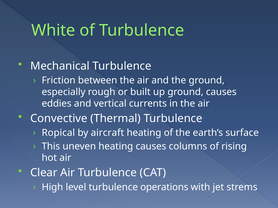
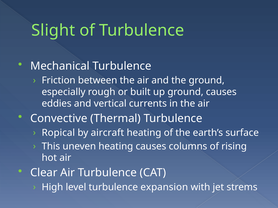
White: White -> Slight
operations: operations -> expansion
